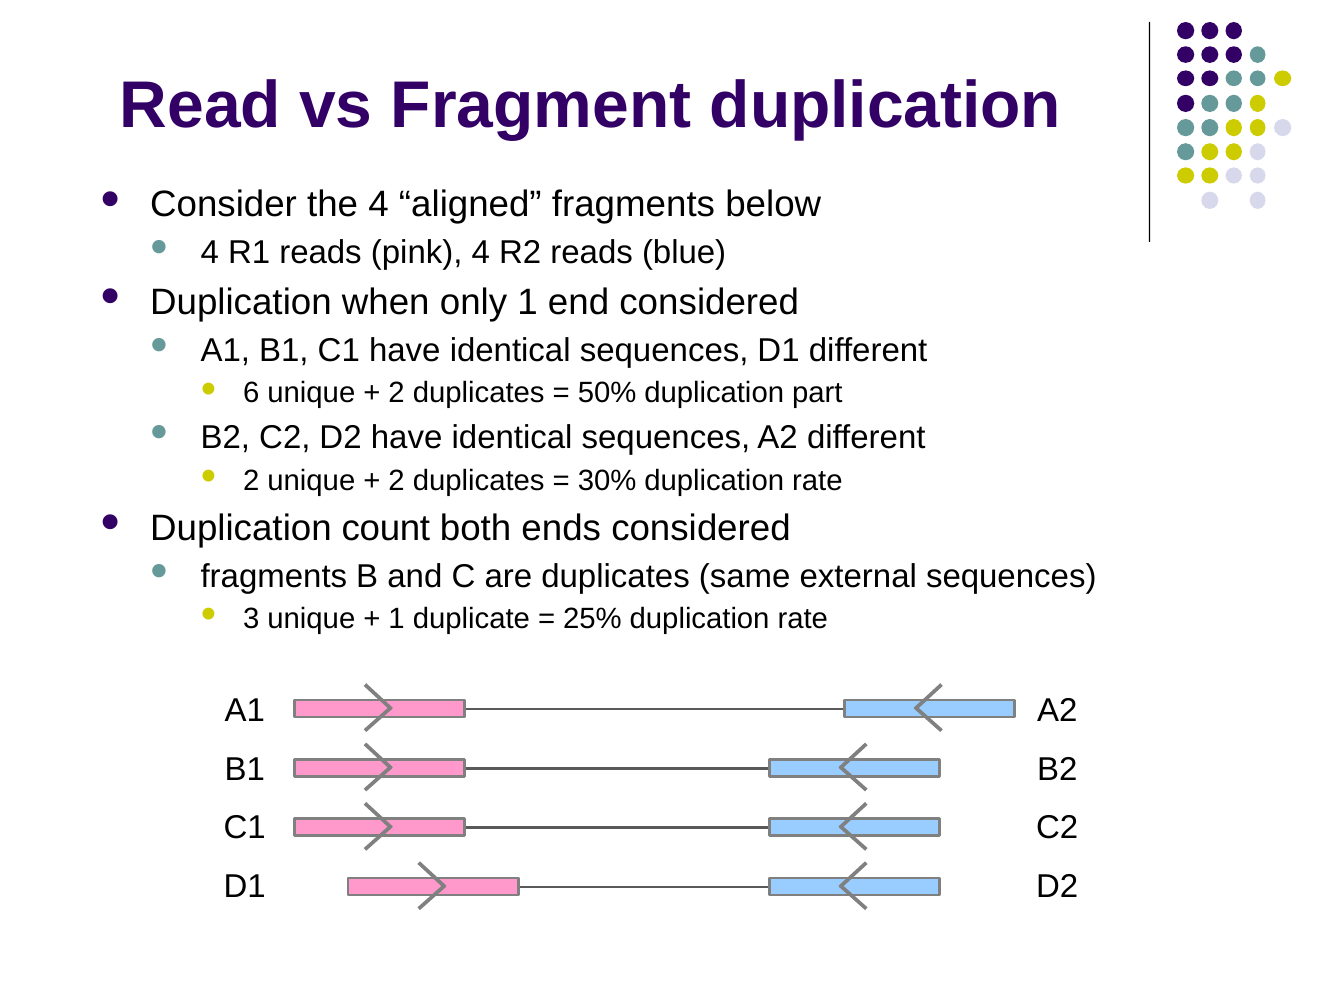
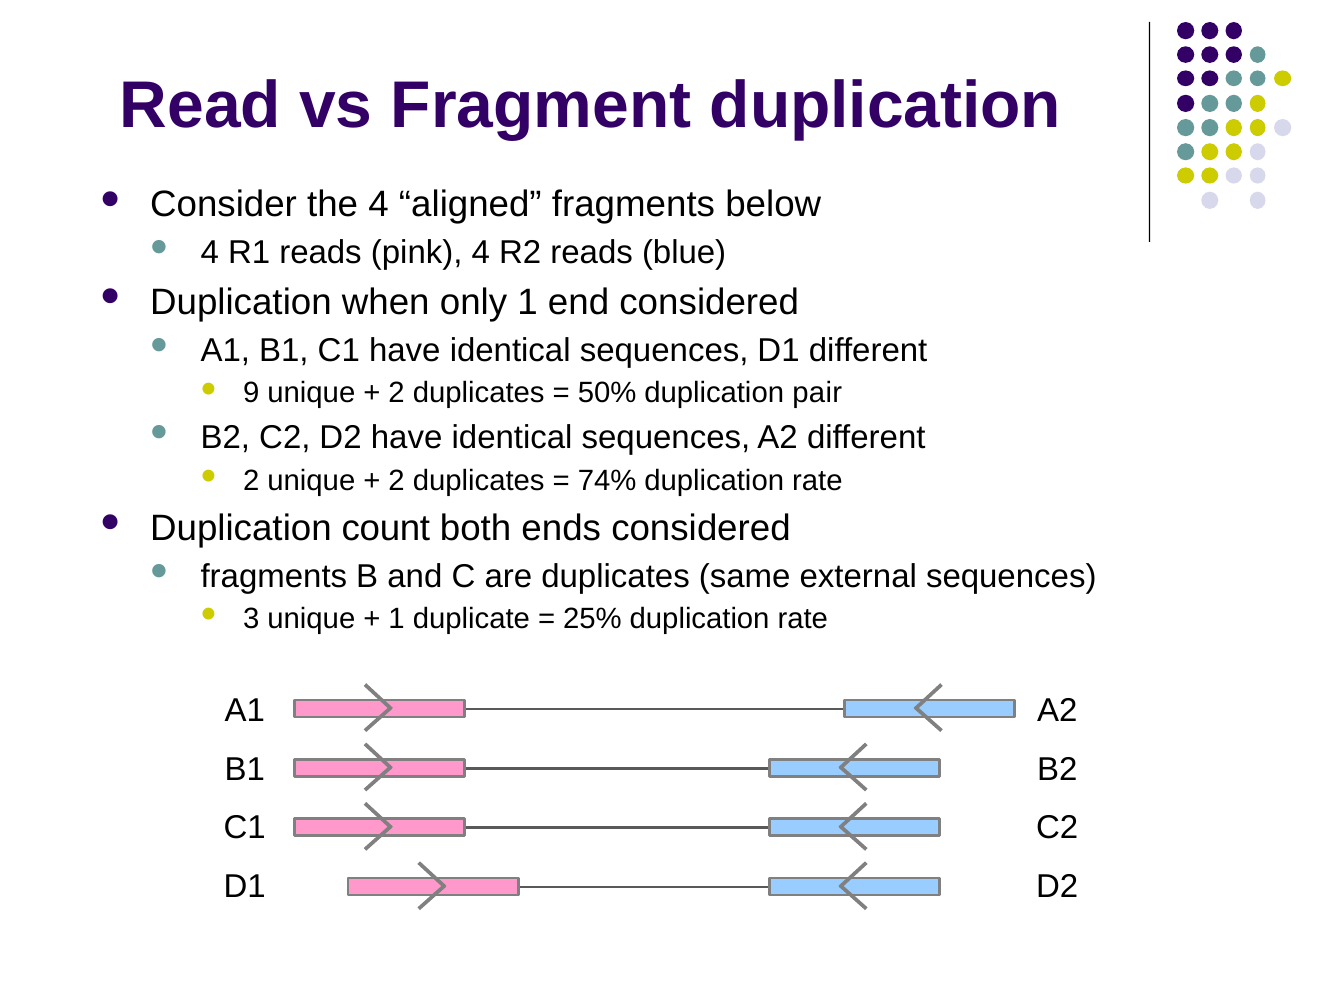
6: 6 -> 9
part: part -> pair
30%: 30% -> 74%
